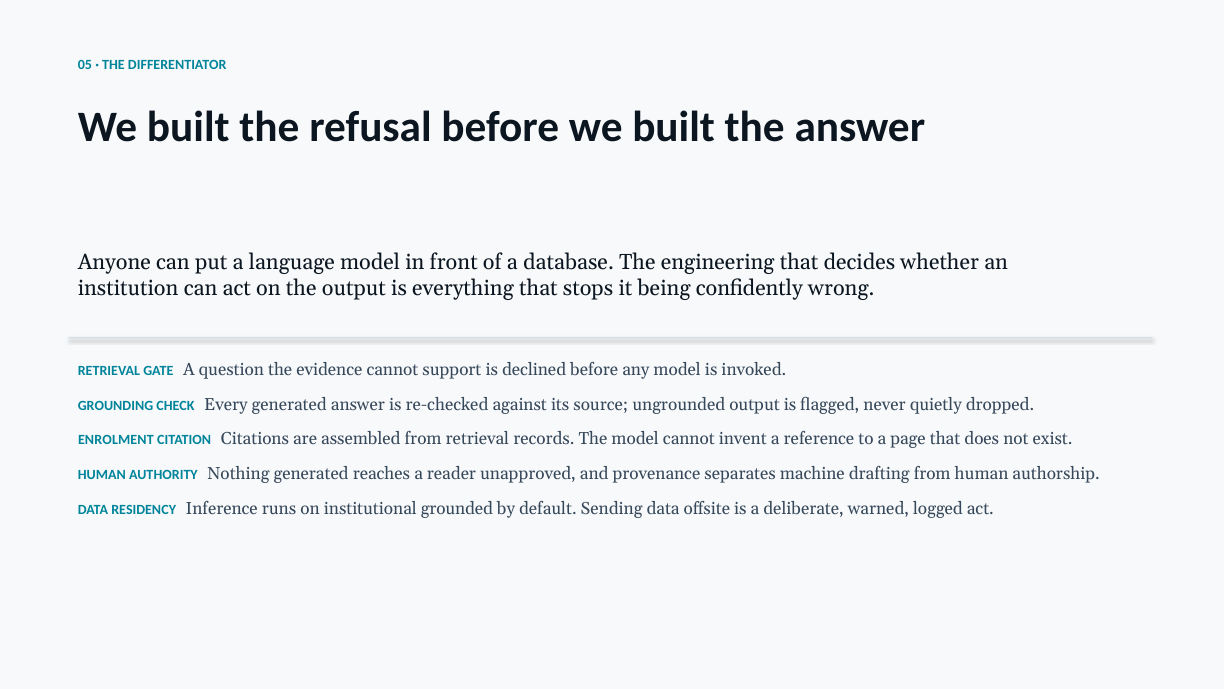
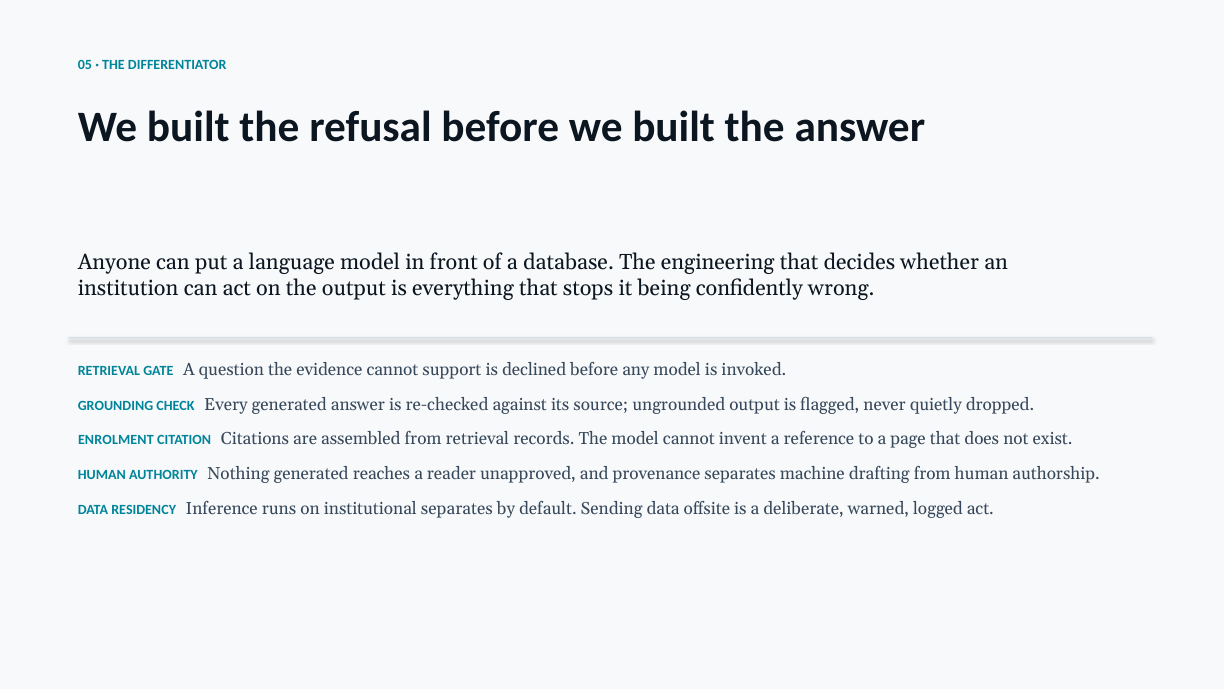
institutional grounded: grounded -> separates
